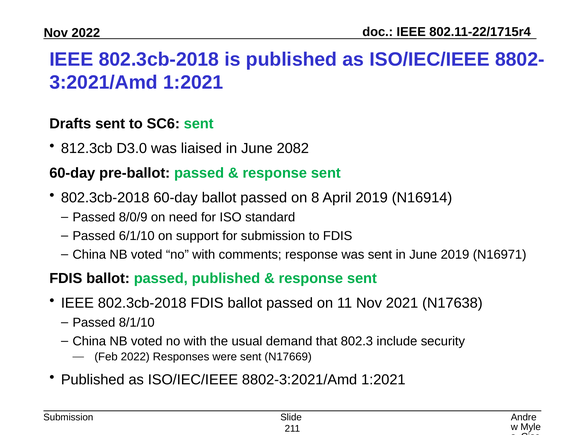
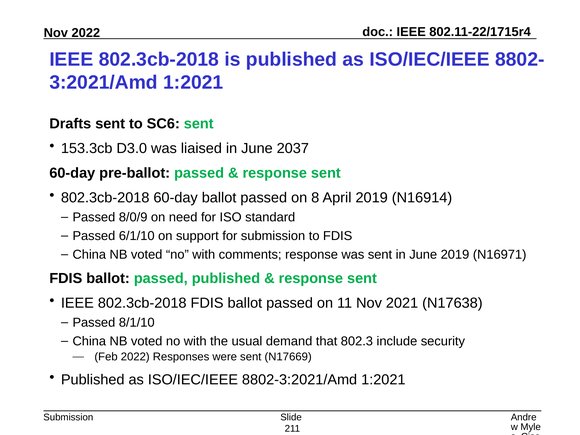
812.3cb: 812.3cb -> 153.3cb
2082: 2082 -> 2037
